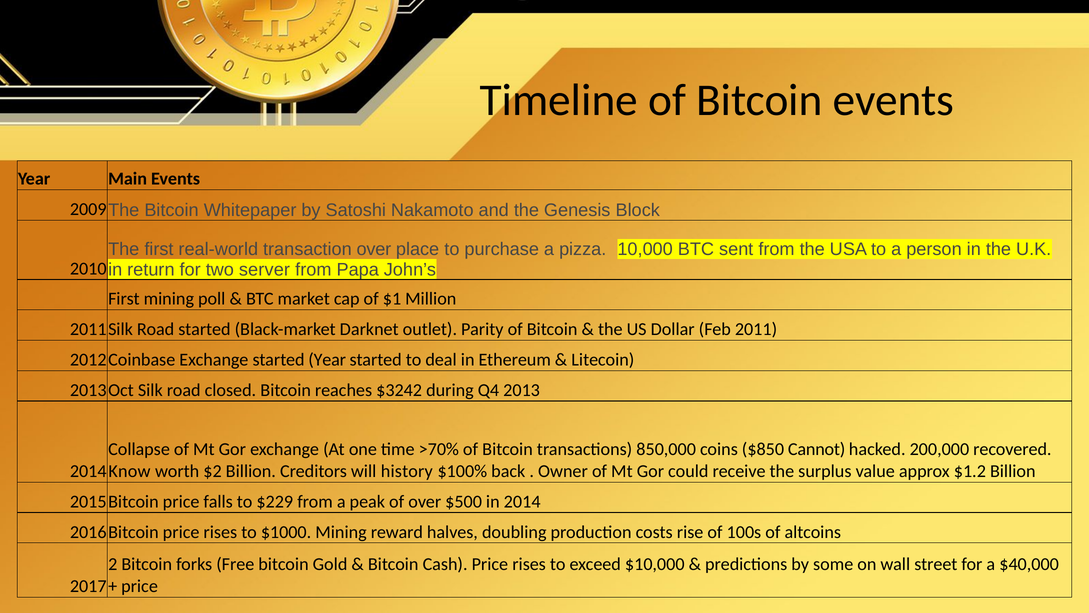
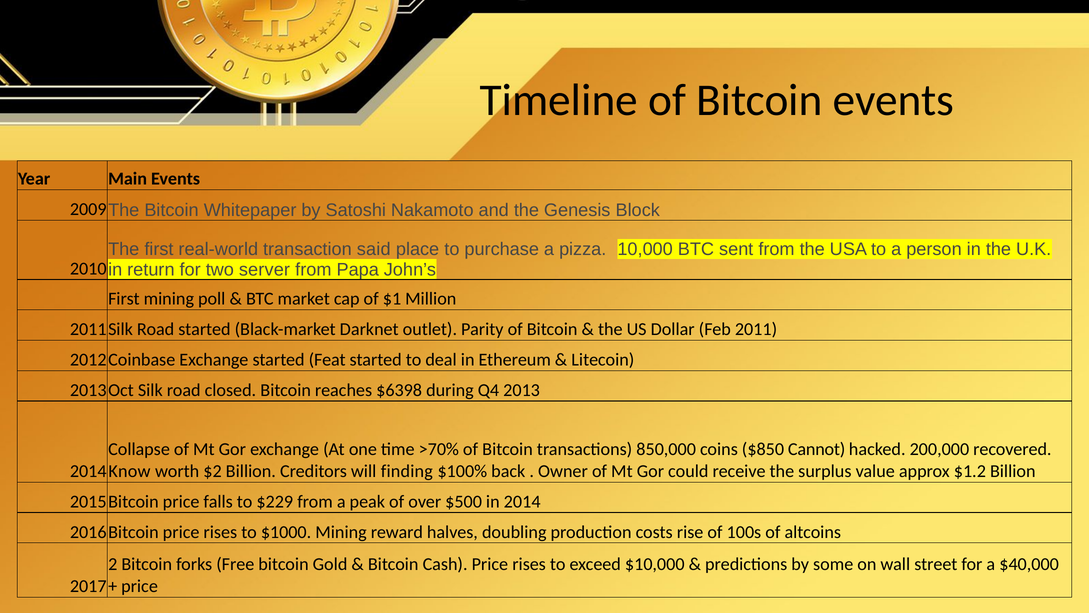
transaction over: over -> said
started Year: Year -> Feat
$3242: $3242 -> $6398
history: history -> finding
